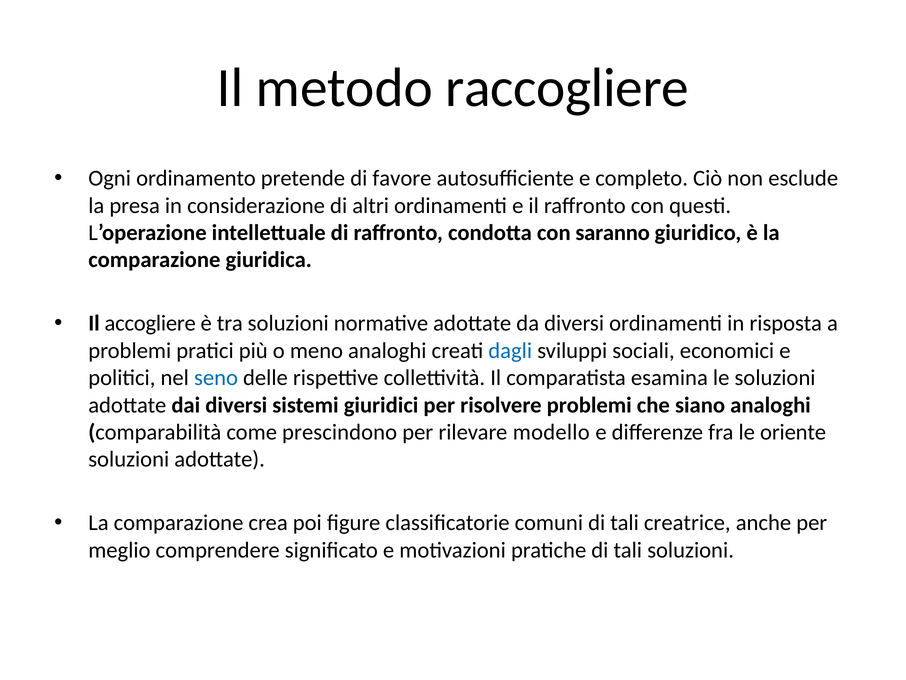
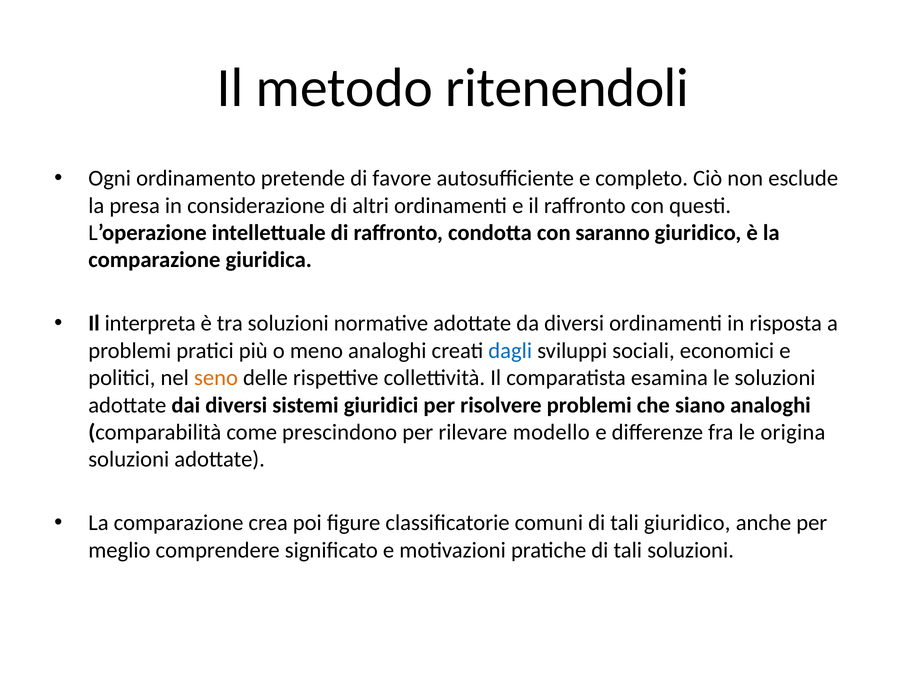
raccogliere: raccogliere -> ritenendoli
accogliere: accogliere -> interpreta
seno colour: blue -> orange
oriente: oriente -> origina
tali creatrice: creatrice -> giuridico
